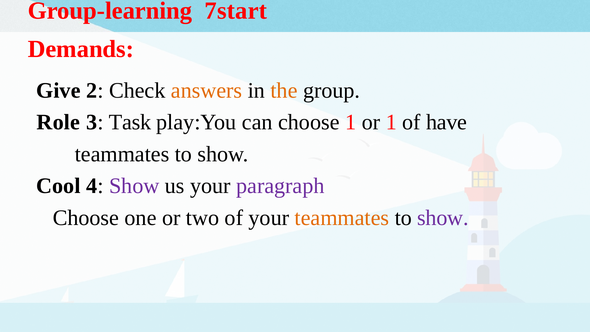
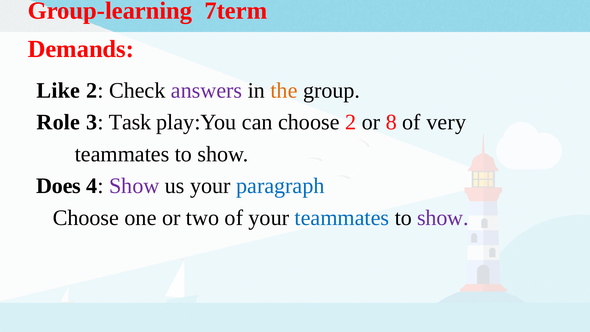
7start: 7start -> 7term
Give: Give -> Like
answers colour: orange -> purple
choose 1: 1 -> 2
or 1: 1 -> 8
have: have -> very
Cool: Cool -> Does
paragraph colour: purple -> blue
teammates at (342, 218) colour: orange -> blue
